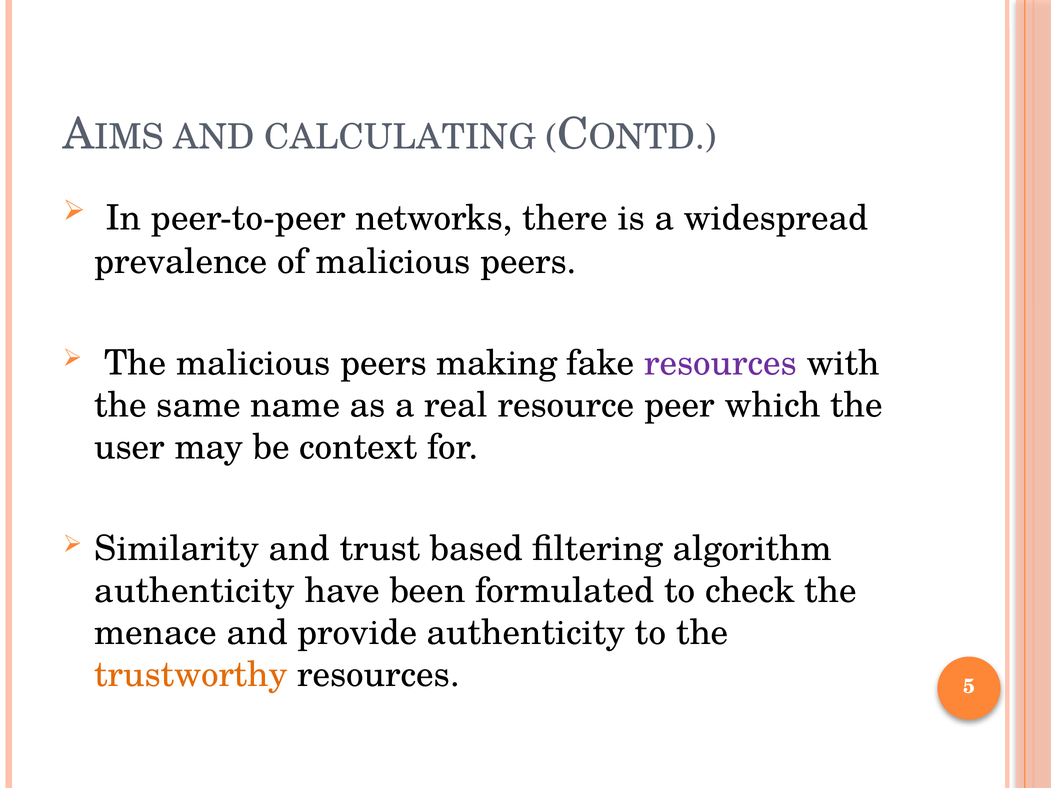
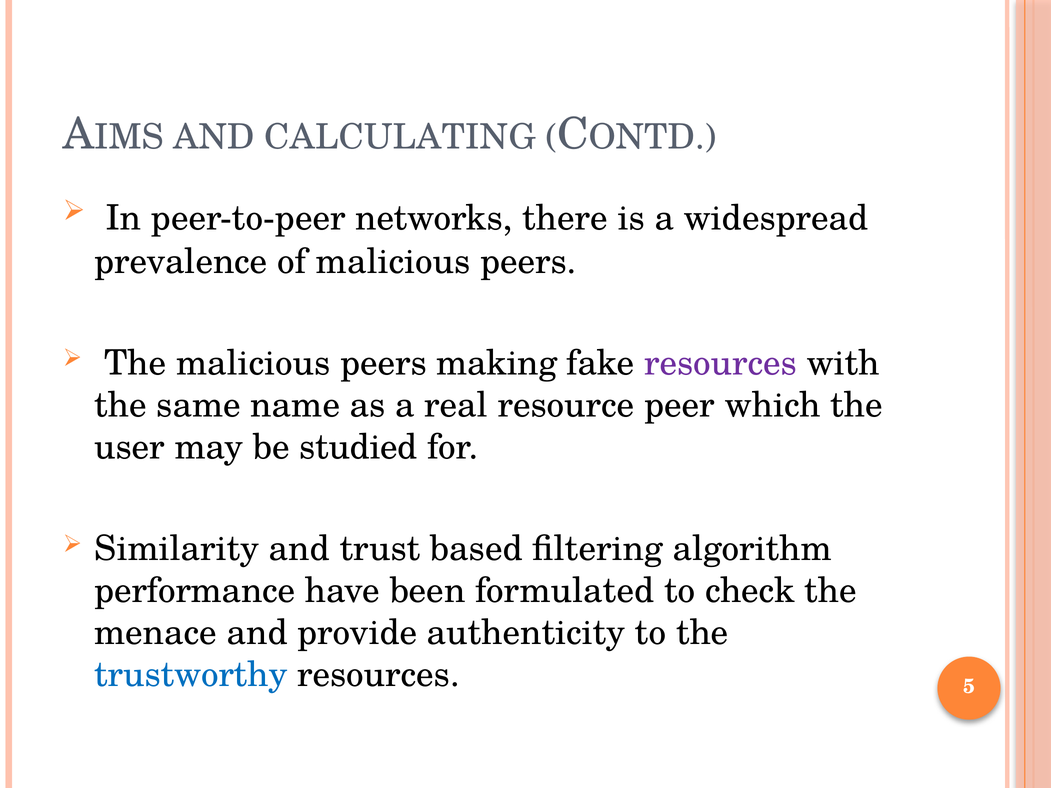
context: context -> studied
authenticity at (195, 591): authenticity -> performance
trustworthy colour: orange -> blue
